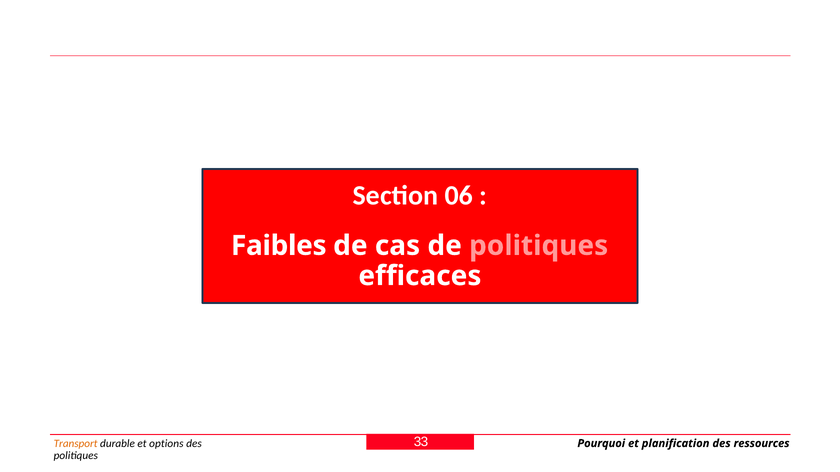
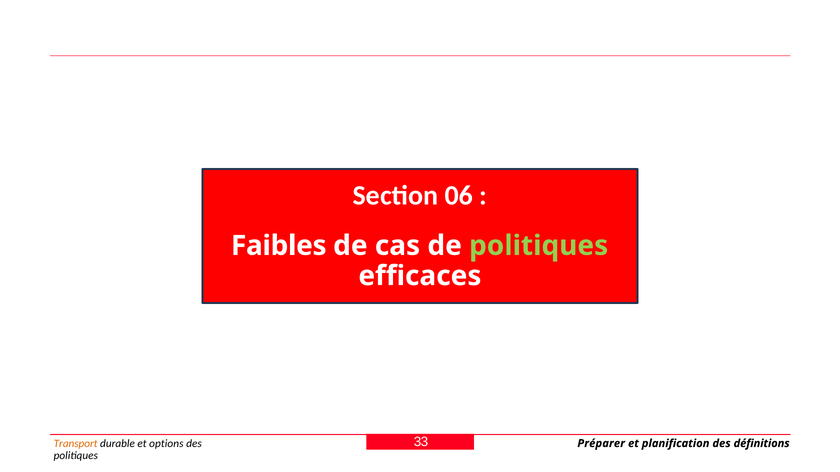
politiques at (539, 246) colour: pink -> light green
Pourquoi: Pourquoi -> Préparer
ressources: ressources -> définitions
